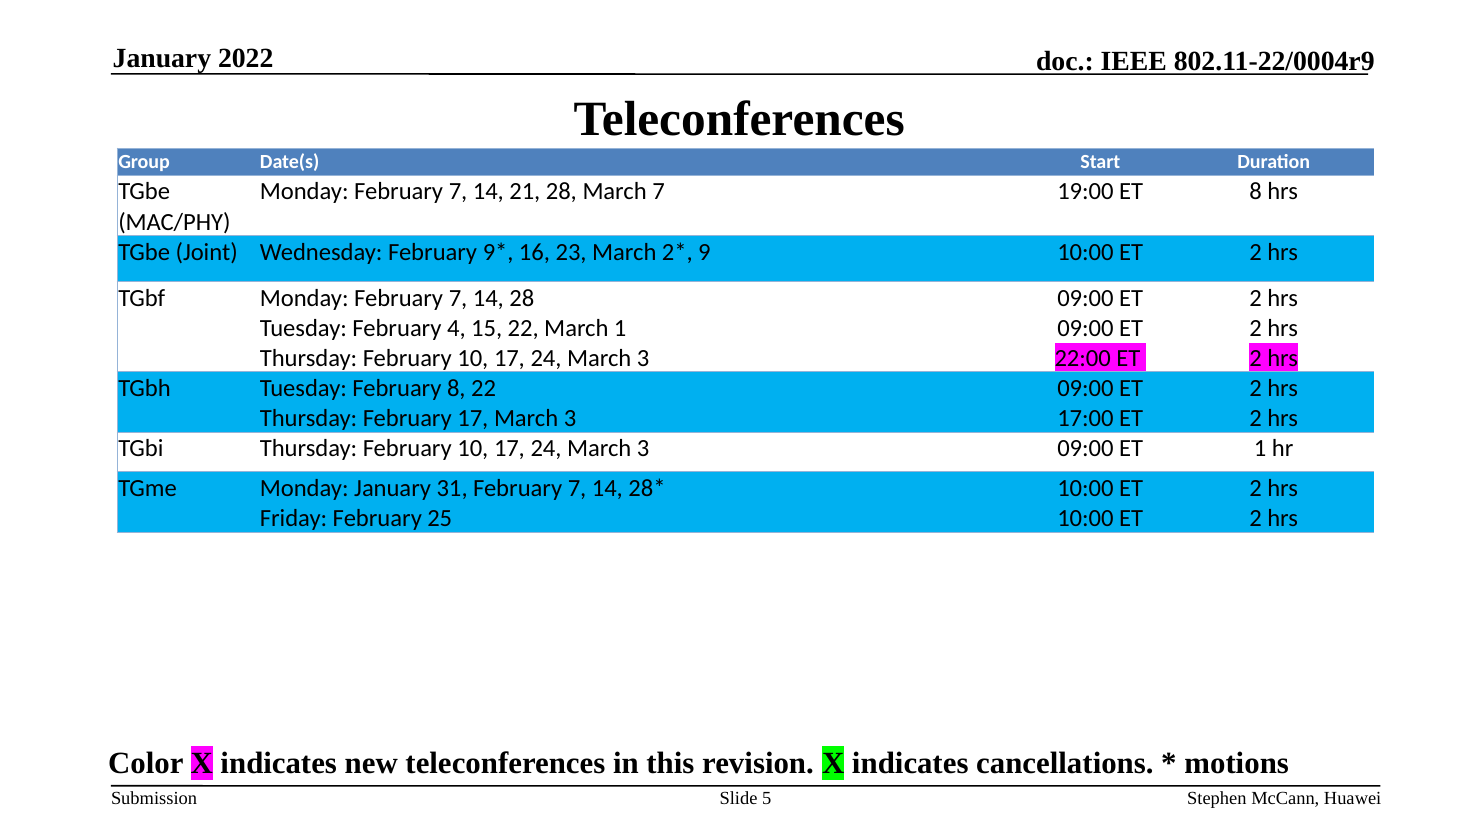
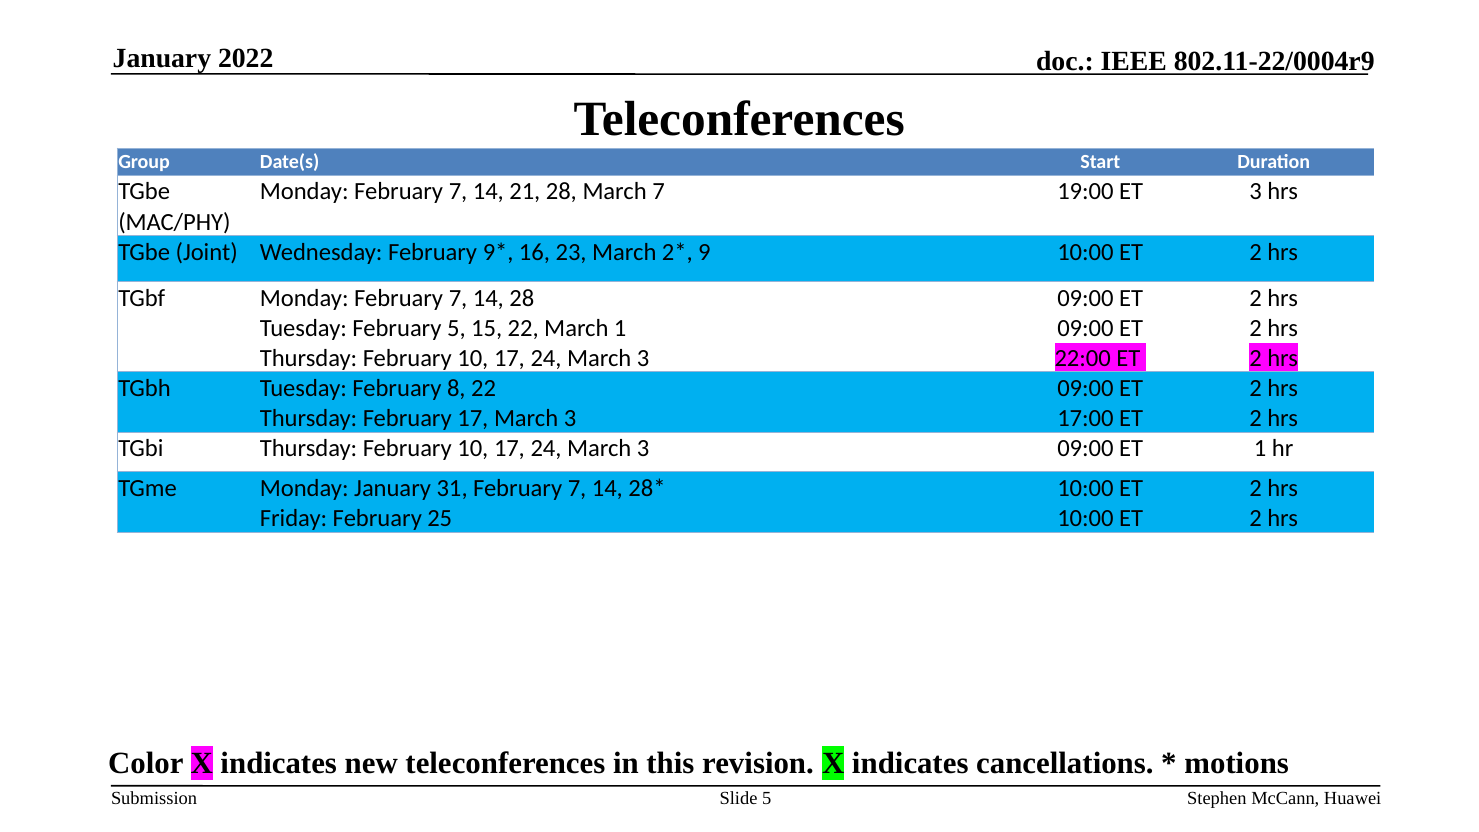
ET 8: 8 -> 3
February 4: 4 -> 5
